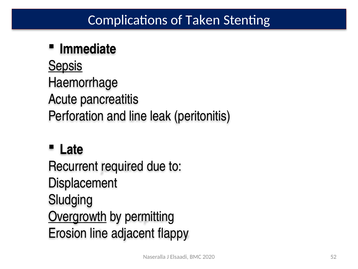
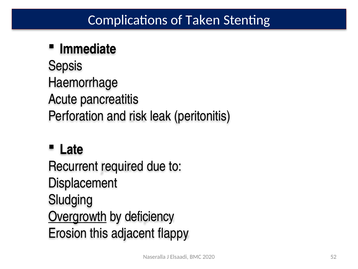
Sepsis underline: present -> none
and line: line -> risk
permitting: permitting -> deficiency
Erosion line: line -> this
